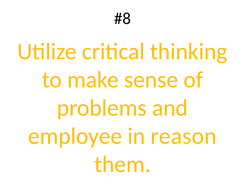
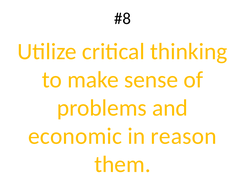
employee: employee -> economic
